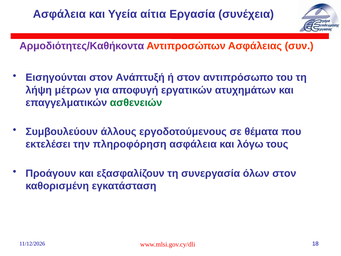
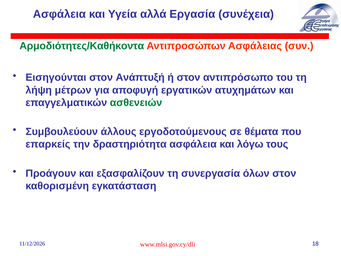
αίτια: αίτια -> αλλά
Αρμοδιότητες/Καθήκοντα colour: purple -> green
εκτελέσει: εκτελέσει -> επαρκείς
πληροφόρηση: πληροφόρηση -> δραστηριότητα
